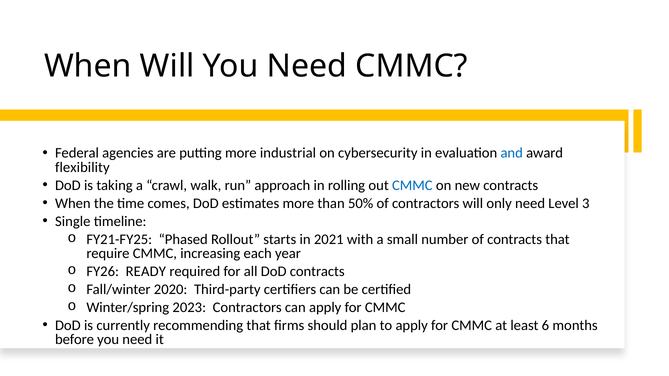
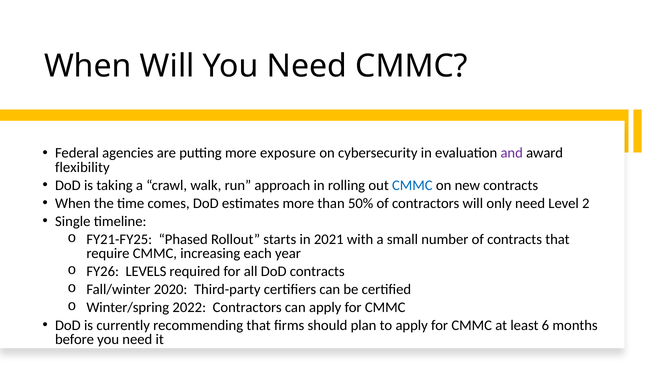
industrial: industrial -> exposure
and colour: blue -> purple
3: 3 -> 2
READY: READY -> LEVELS
2023: 2023 -> 2022
